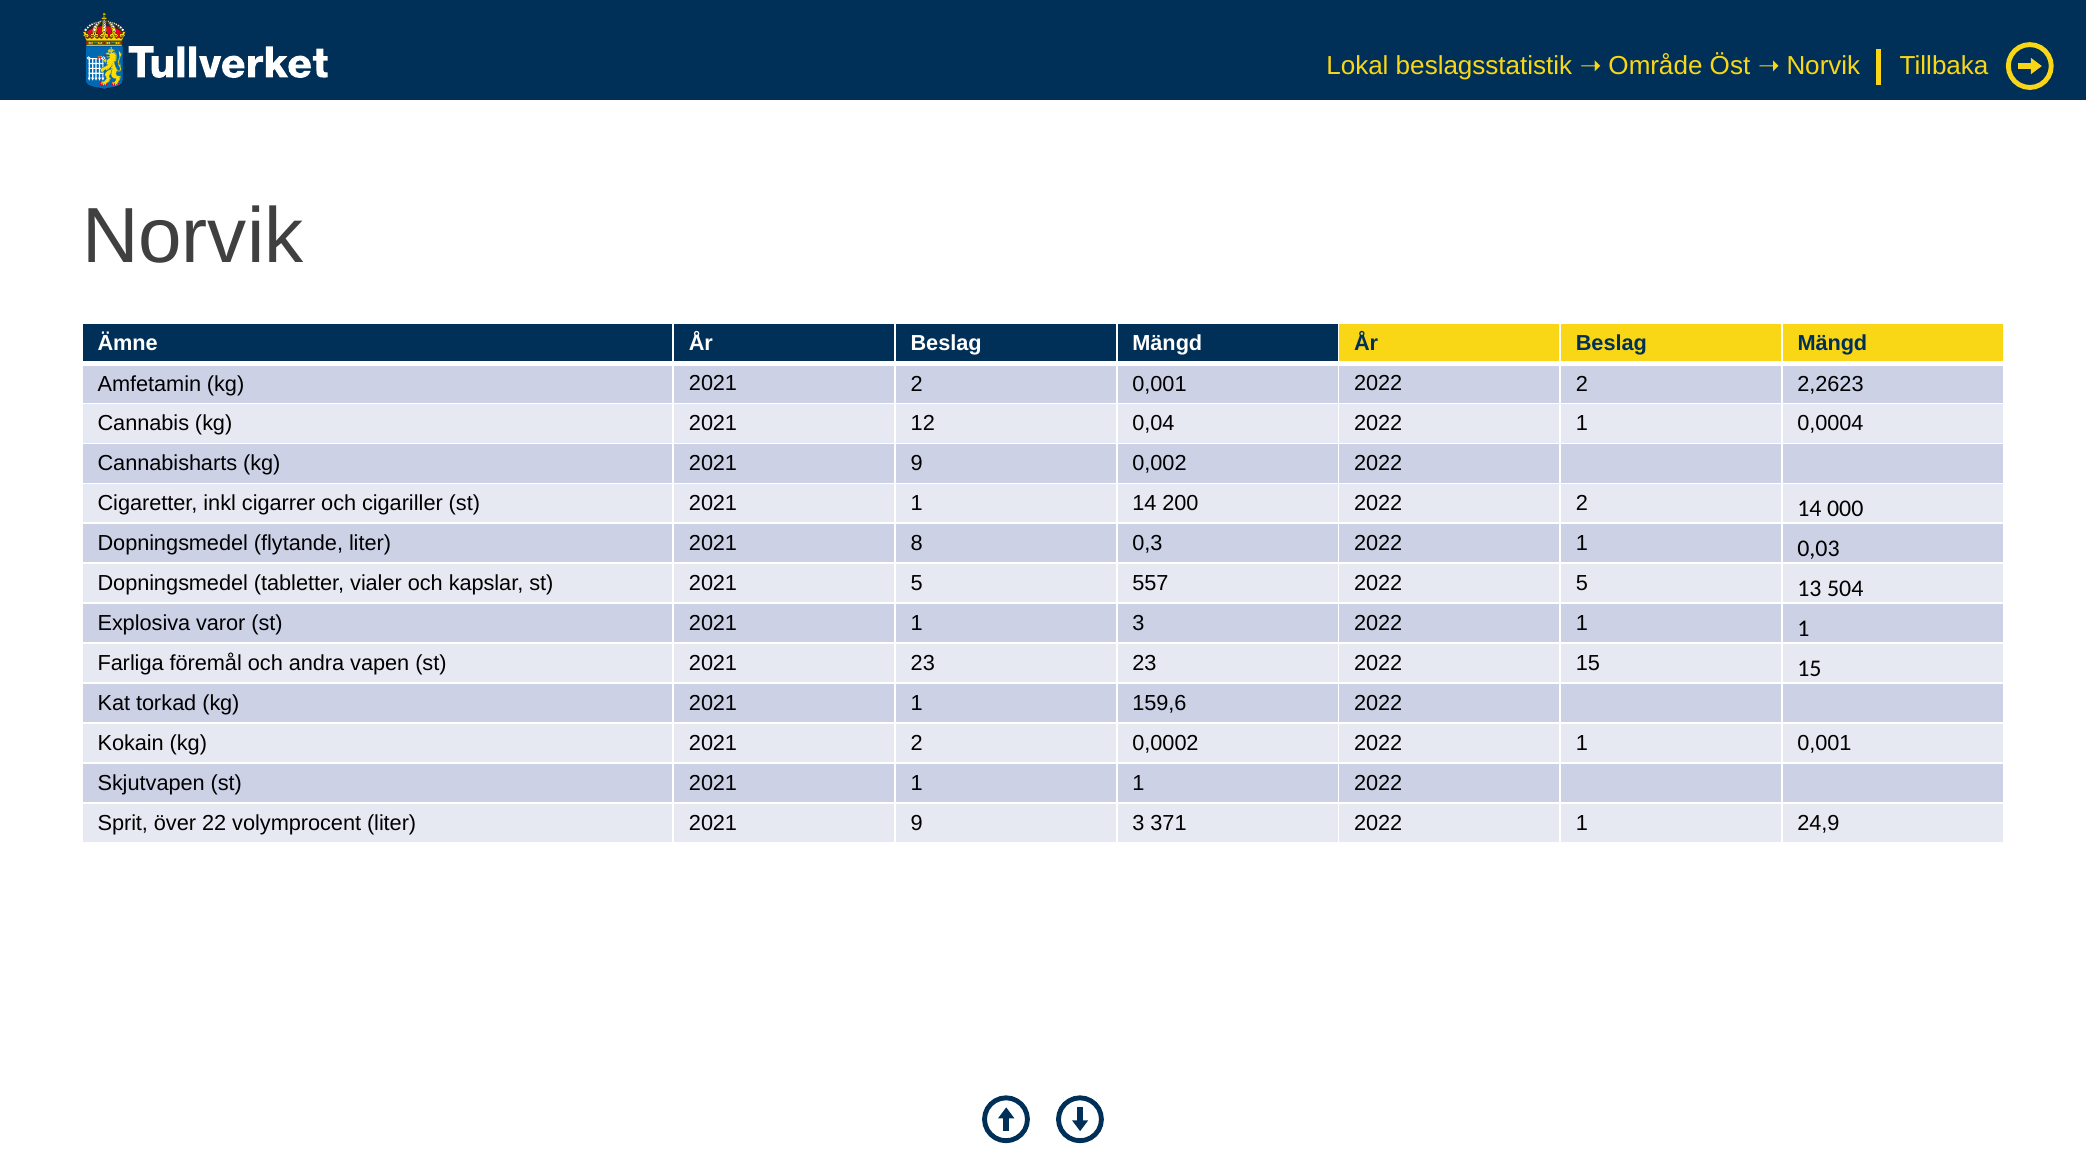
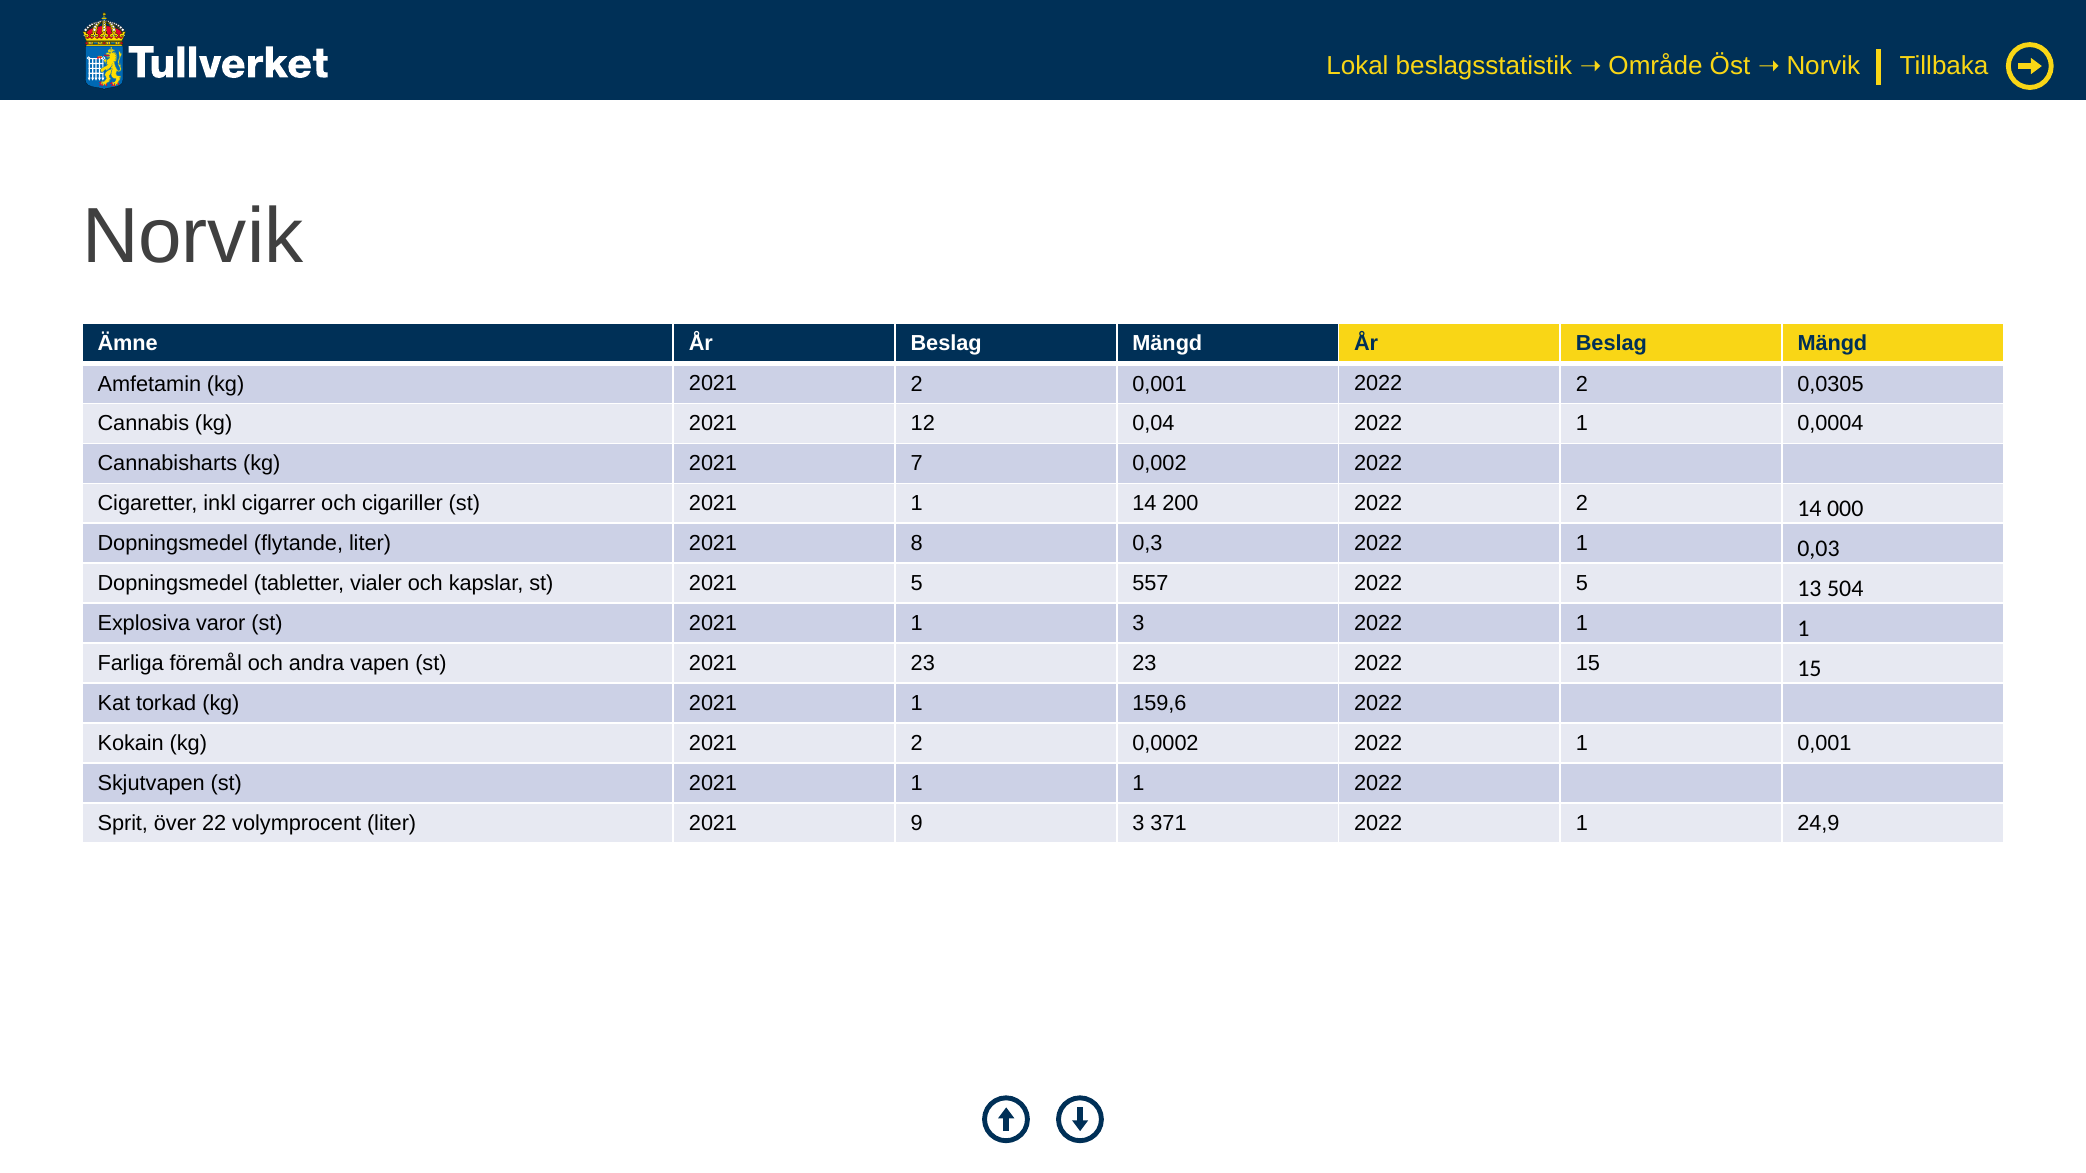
2,2623: 2,2623 -> 0,0305
kg 2021 9: 9 -> 7
